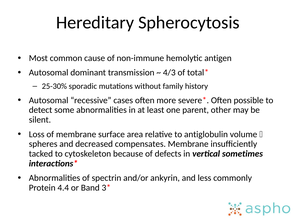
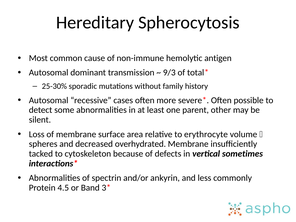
4/3: 4/3 -> 9/3
antiglobulin: antiglobulin -> erythrocyte
compensates: compensates -> overhydrated
4.4: 4.4 -> 4.5
